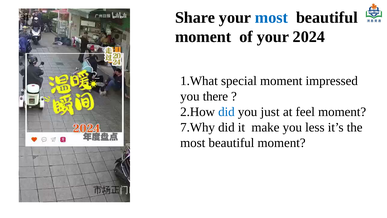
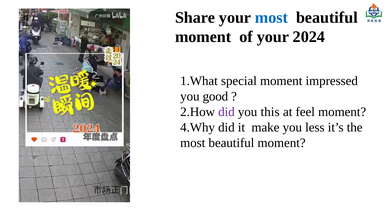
there: there -> good
did at (226, 112) colour: blue -> purple
just: just -> this
7.Why: 7.Why -> 4.Why
